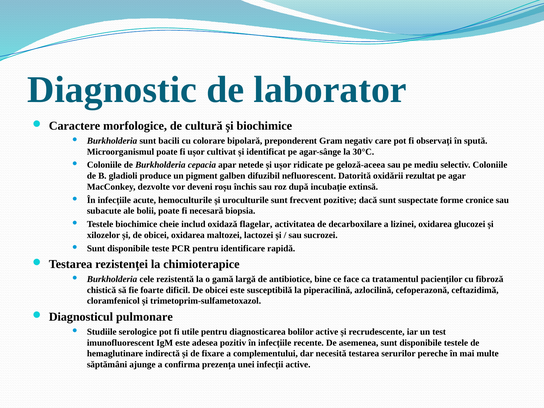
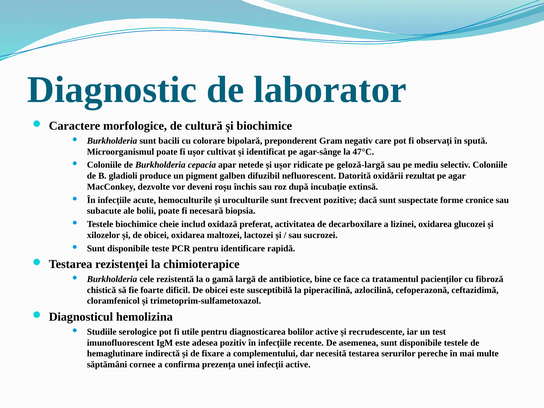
30°C: 30°C -> 47°C
geloză-aceea: geloză-aceea -> geloză-largă
flagelar: flagelar -> preferat
pulmonare: pulmonare -> hemolizina
ajunge: ajunge -> cornee
